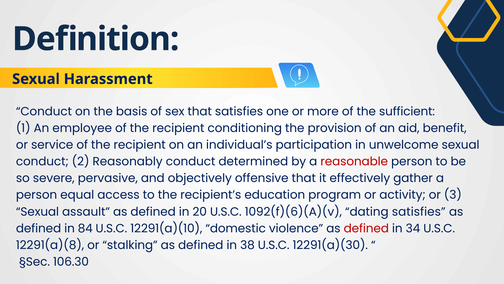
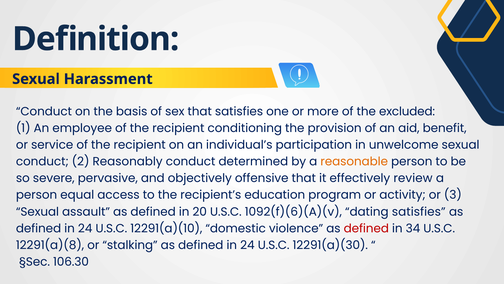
sufficient: sufficient -> excluded
reasonable colour: red -> orange
gather: gather -> review
84 at (85, 228): 84 -> 24
38 at (247, 245): 38 -> 24
